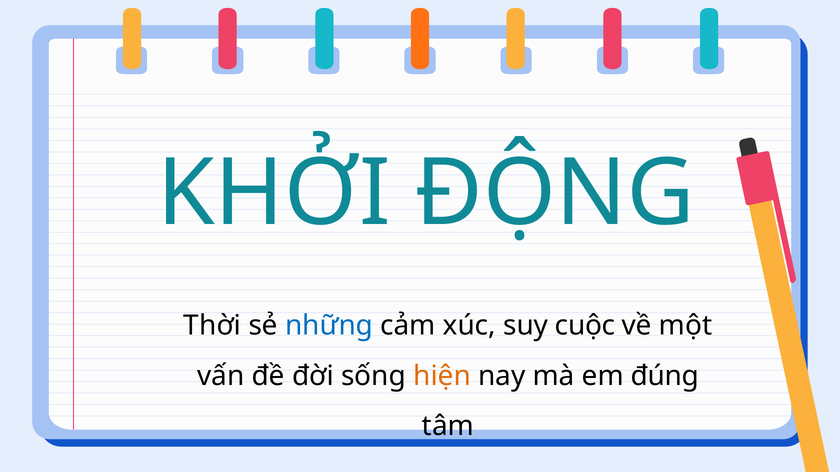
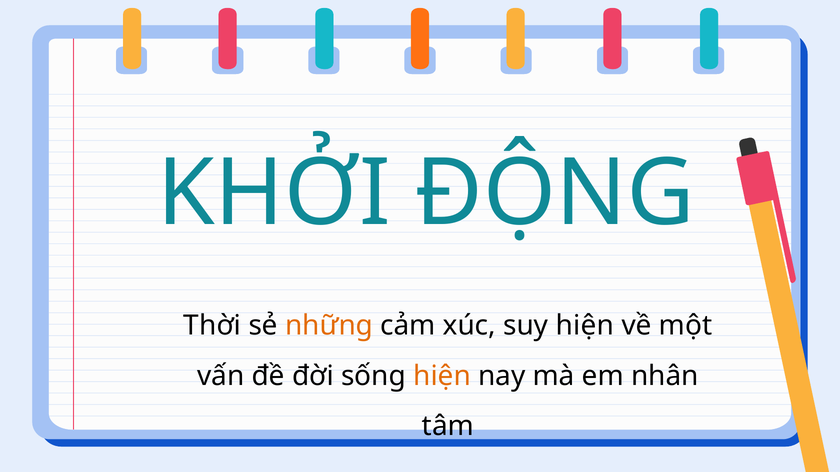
những colour: blue -> orange
suy cuộc: cuộc -> hiện
đúng: đúng -> nhân
